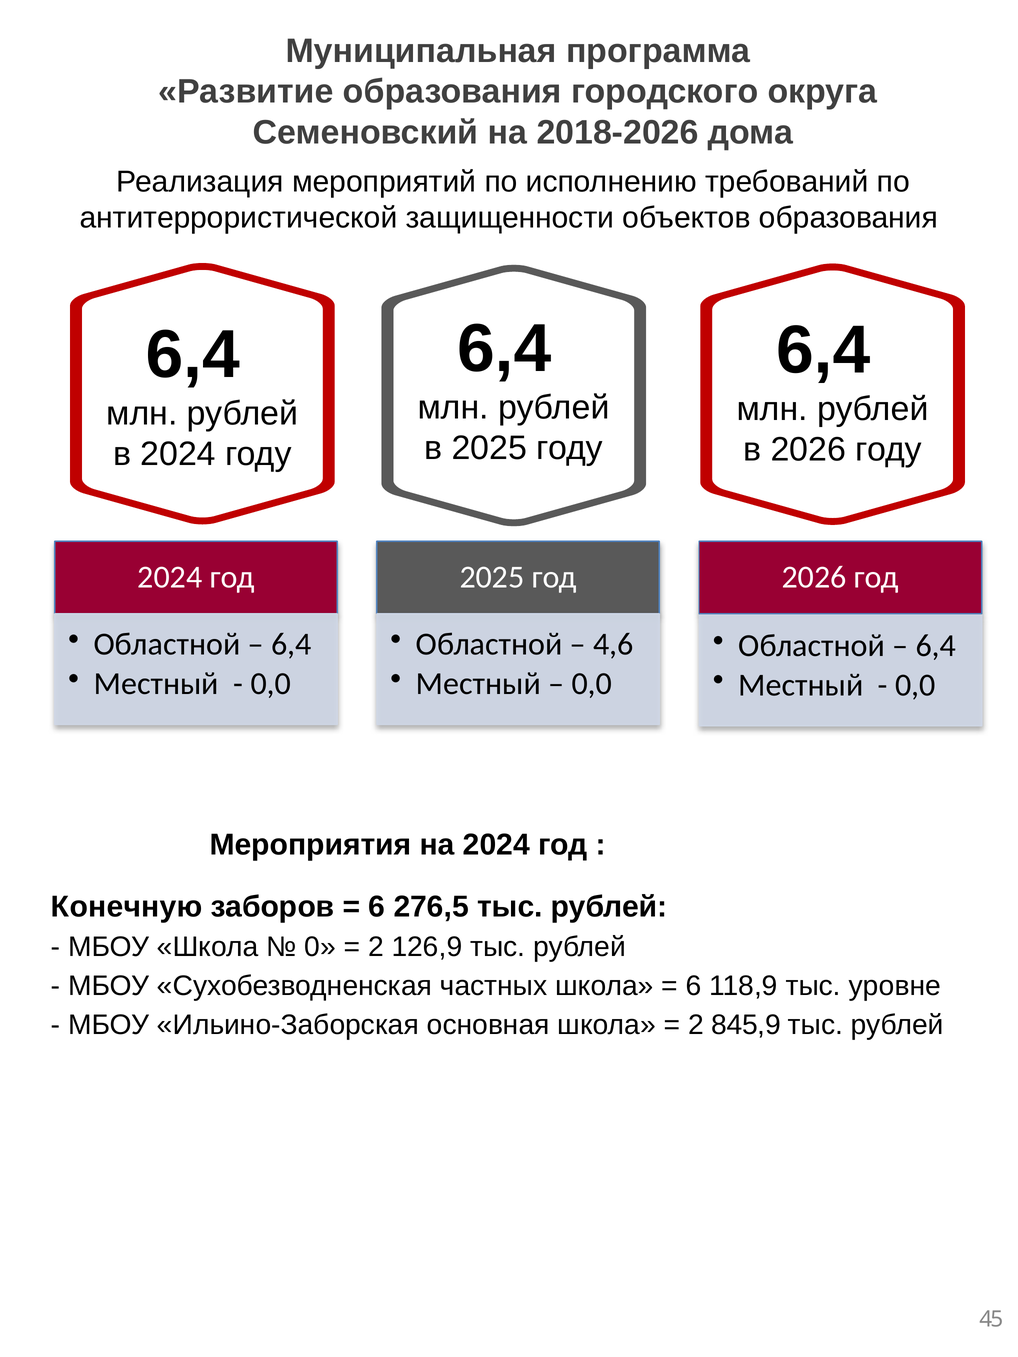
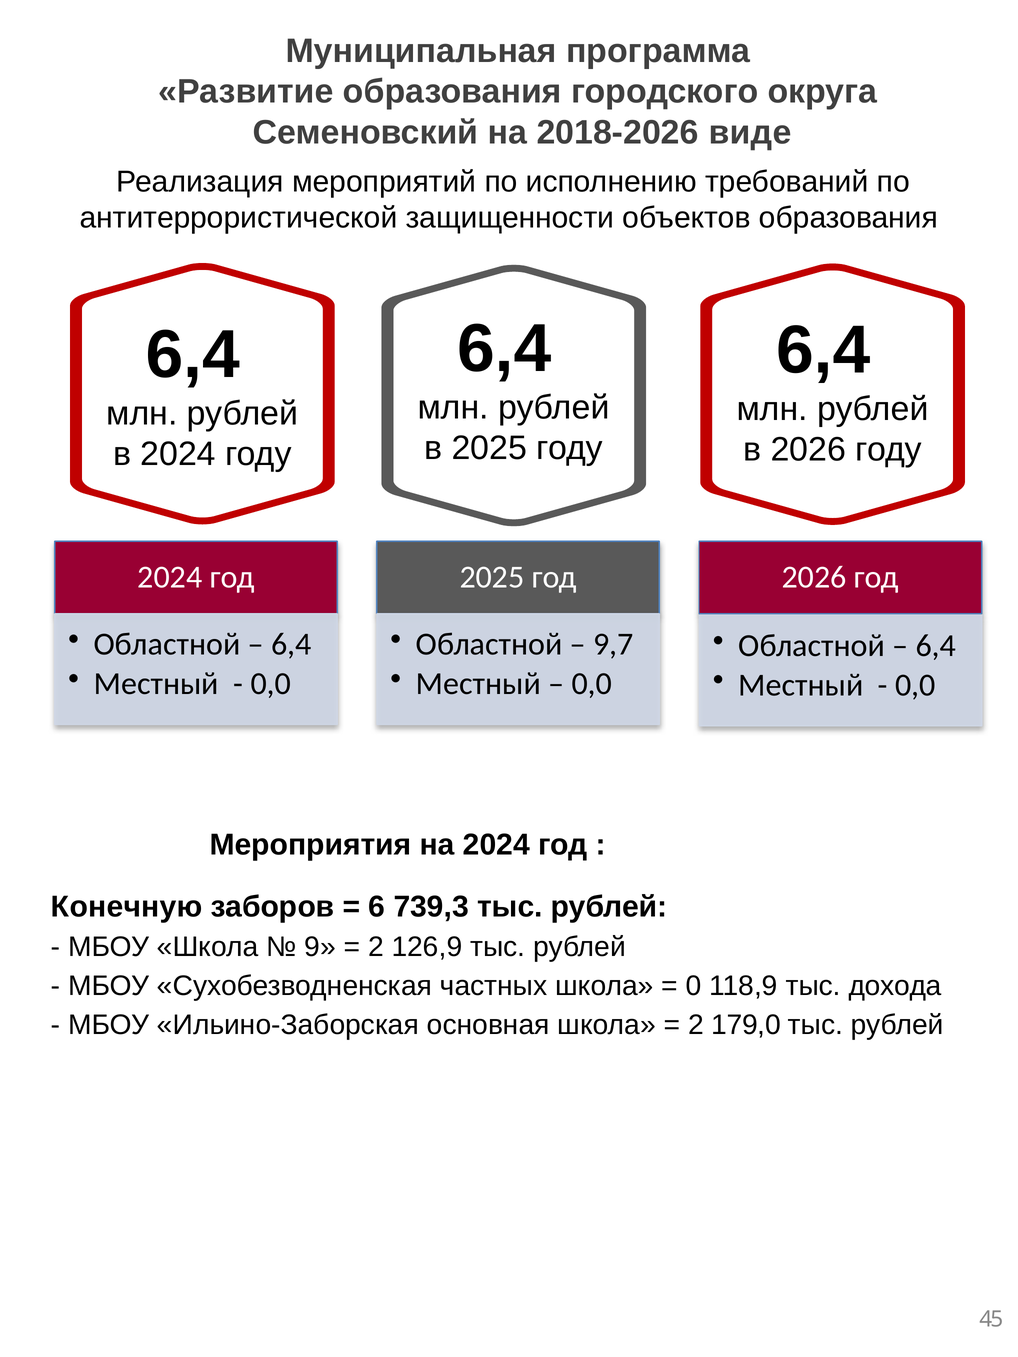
дома: дома -> виде
4,6: 4,6 -> 9,7
276,5: 276,5 -> 739,3
0: 0 -> 9
6 at (693, 986): 6 -> 0
уровне: уровне -> дохода
845,9: 845,9 -> 179,0
